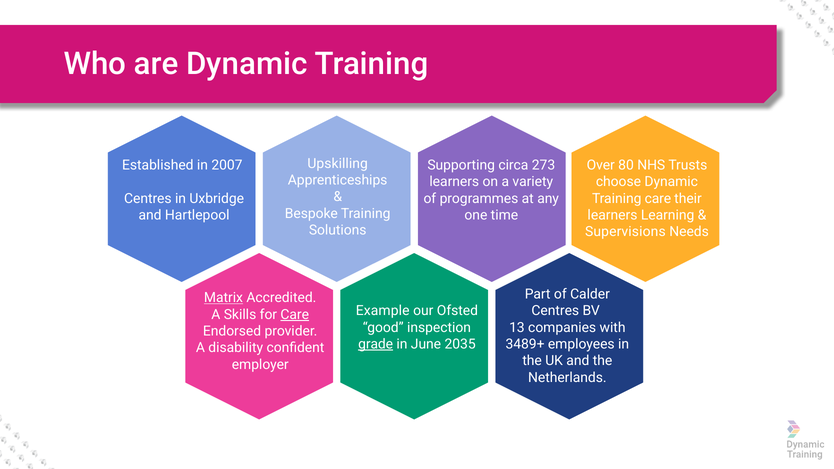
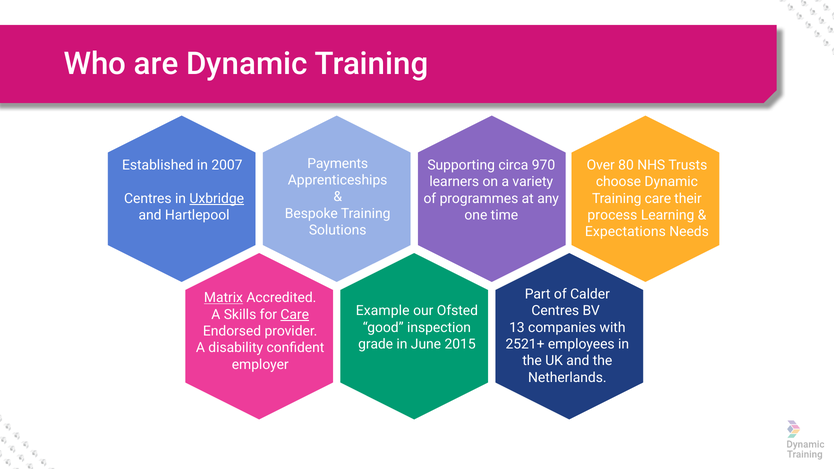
Upskilling: Upskilling -> Payments
273: 273 -> 970
Uxbridge underline: none -> present
learners at (612, 215): learners -> process
Supervisions: Supervisions -> Expectations
grade underline: present -> none
2035: 2035 -> 2015
3489+: 3489+ -> 2521+
